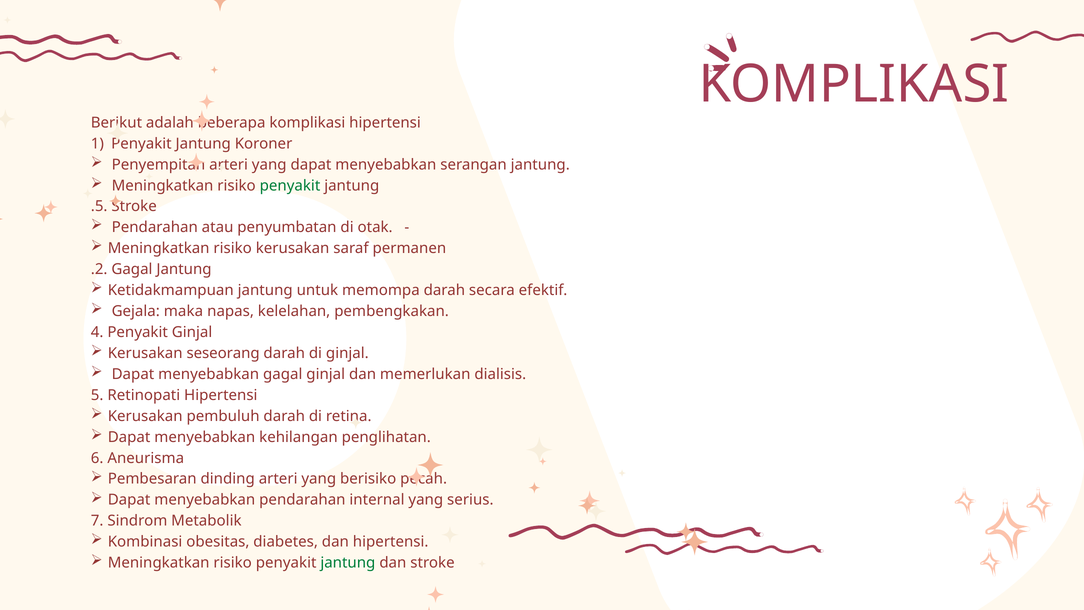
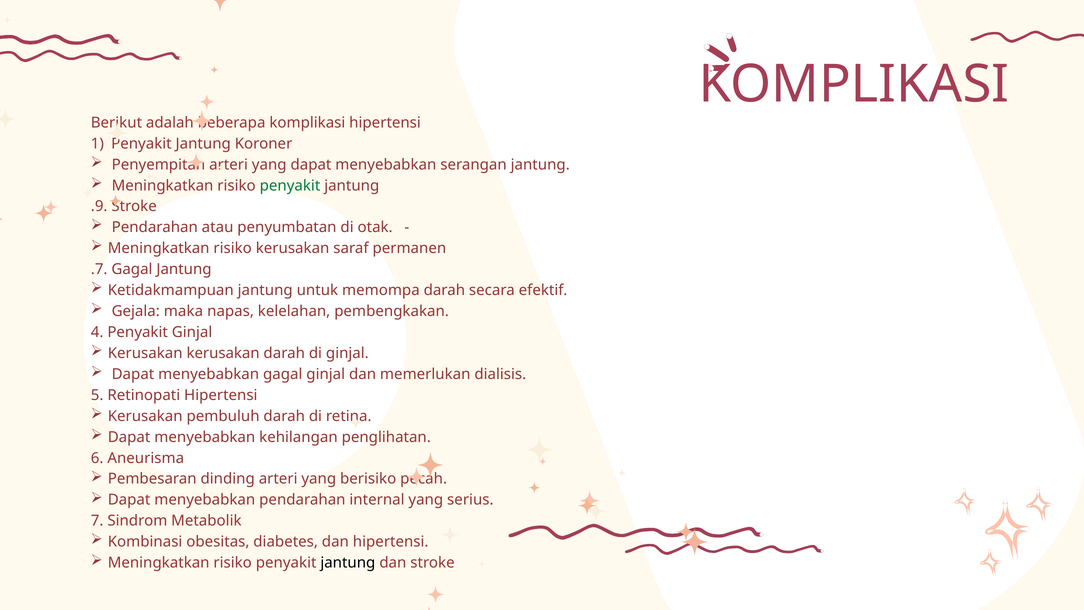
.5: .5 -> .9
.2: .2 -> .7
Kerusakan seseorang: seseorang -> kerusakan
jantung at (348, 563) colour: green -> black
